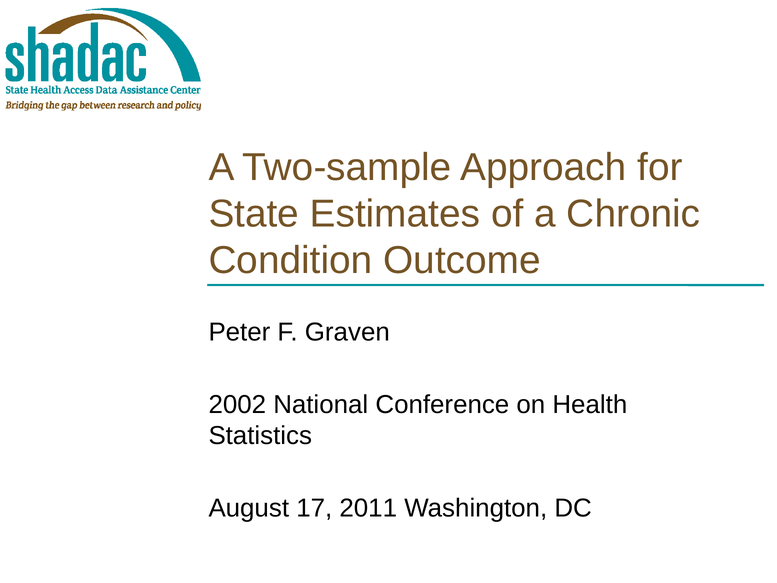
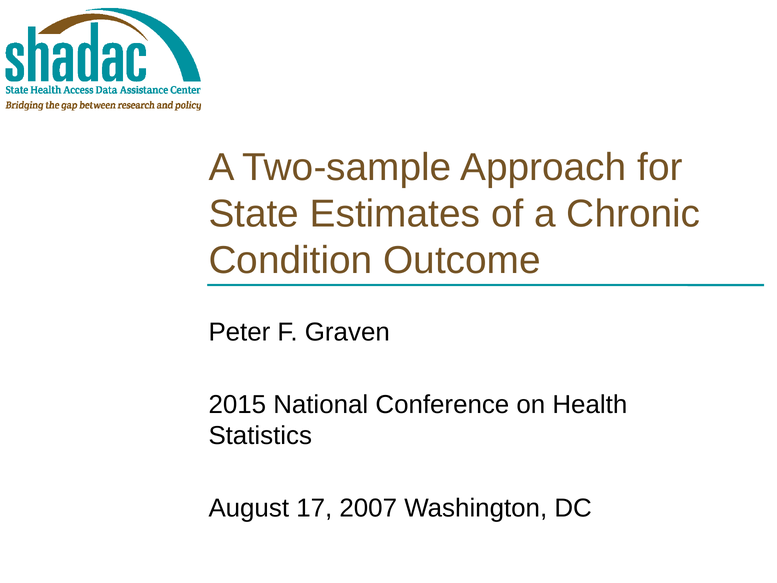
2002: 2002 -> 2015
2011: 2011 -> 2007
